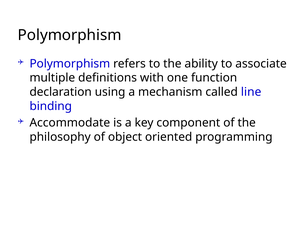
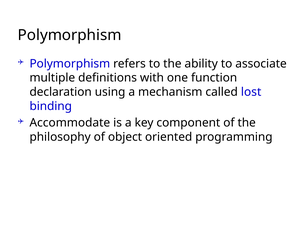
line: line -> lost
